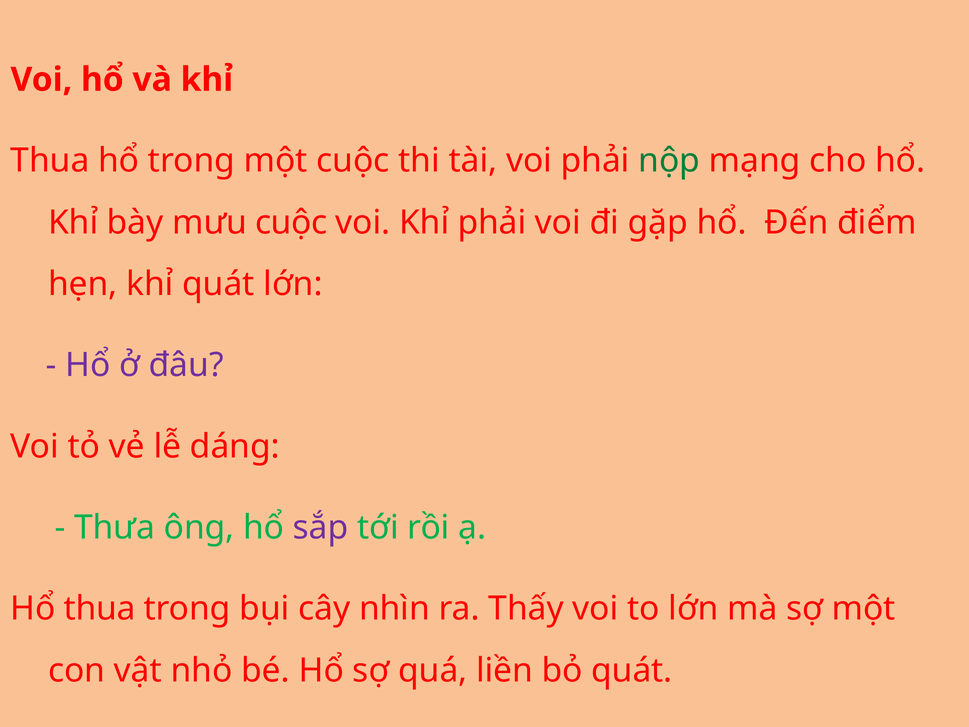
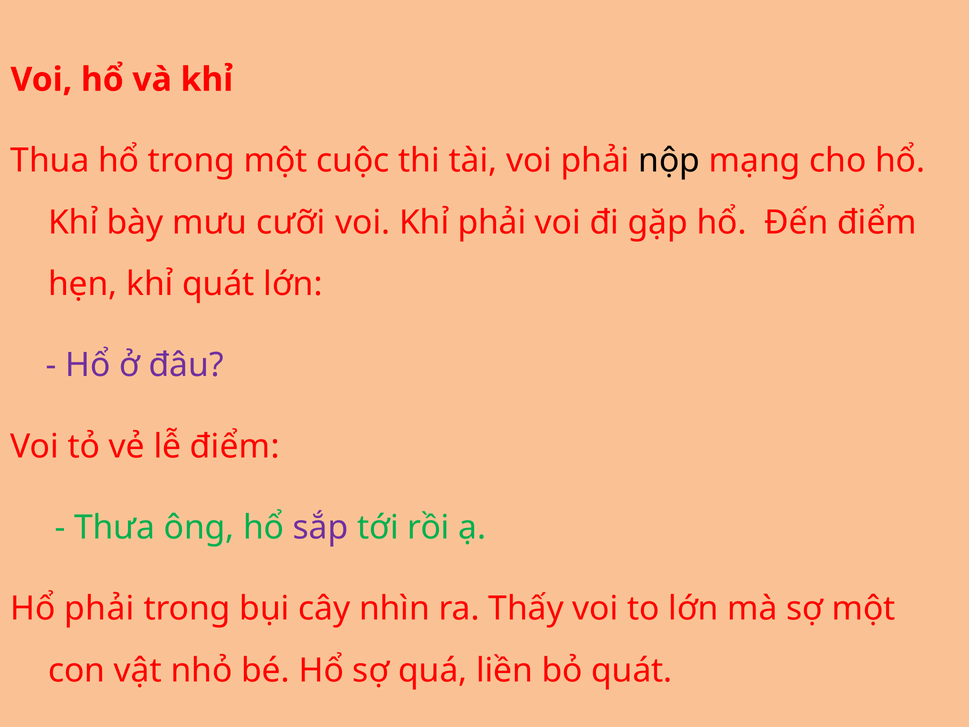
nộp colour: green -> black
mưu cuộc: cuộc -> cưỡi
lễ dáng: dáng -> điểm
Hổ thua: thua -> phải
